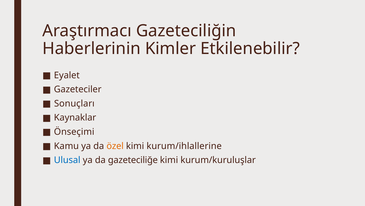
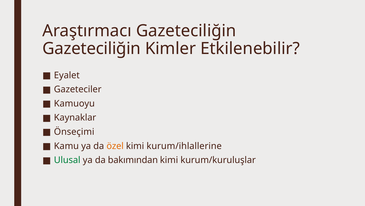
Haberlerinin at (92, 49): Haberlerinin -> Gazeteciliğin
Sonuçları: Sonuçları -> Kamuoyu
Ulusal colour: blue -> green
gazeteciliğe: gazeteciliğe -> bakımından
